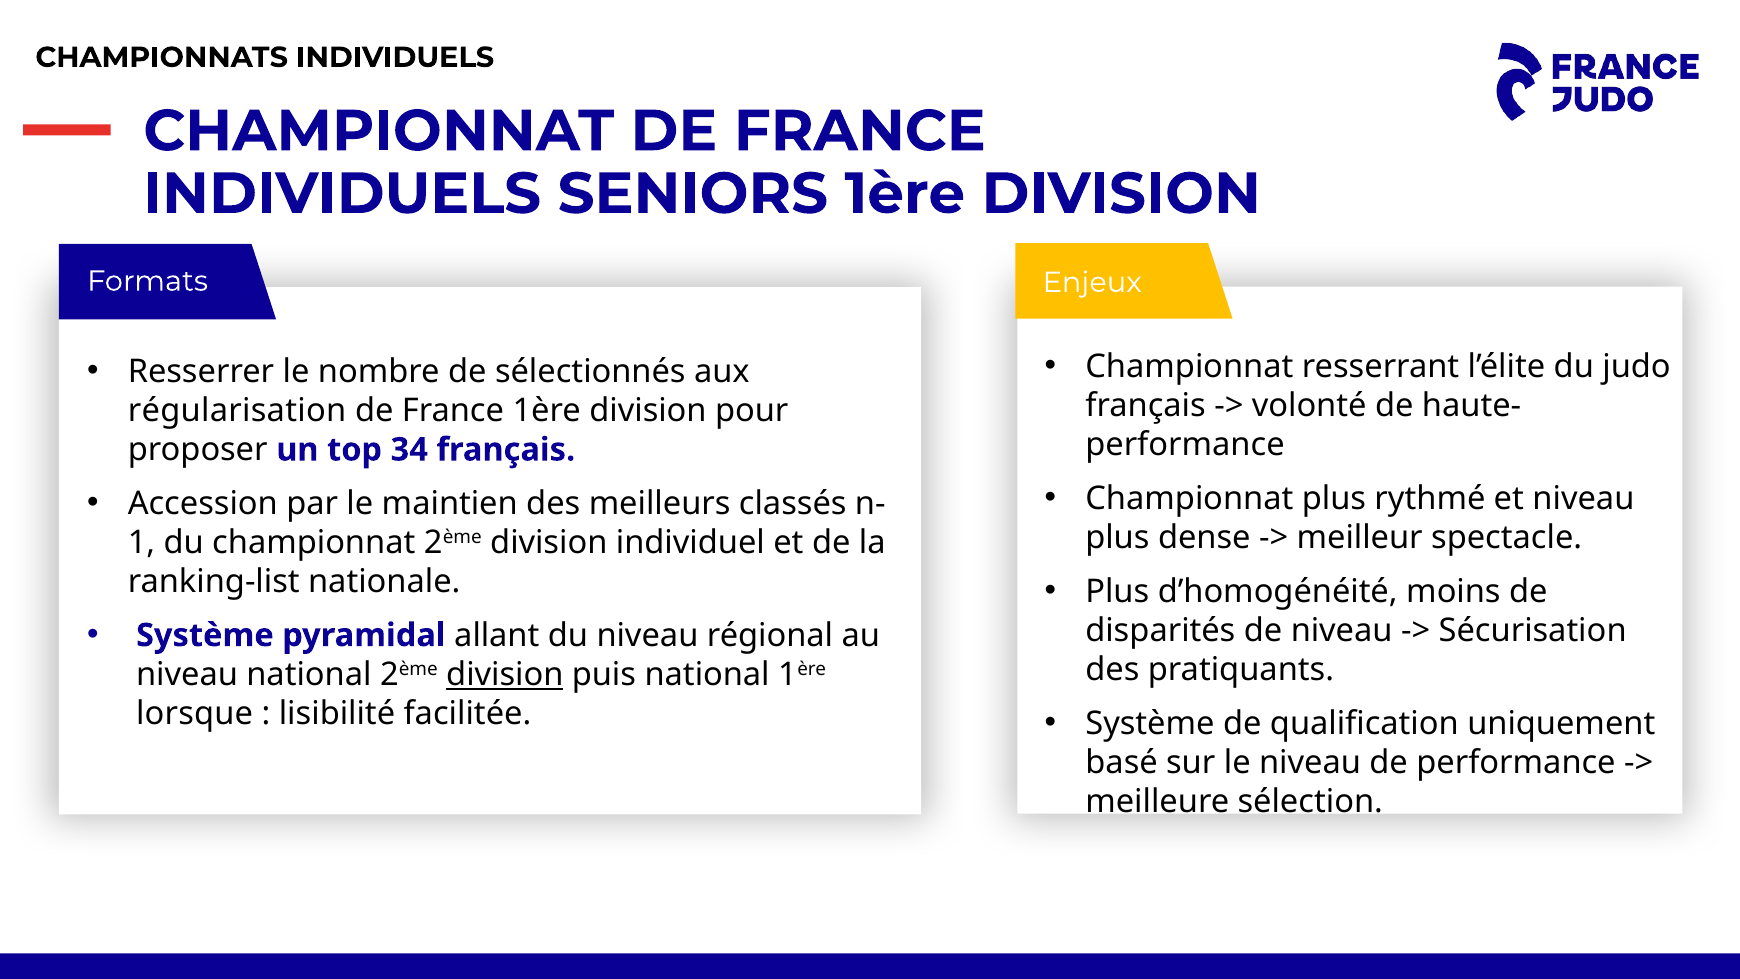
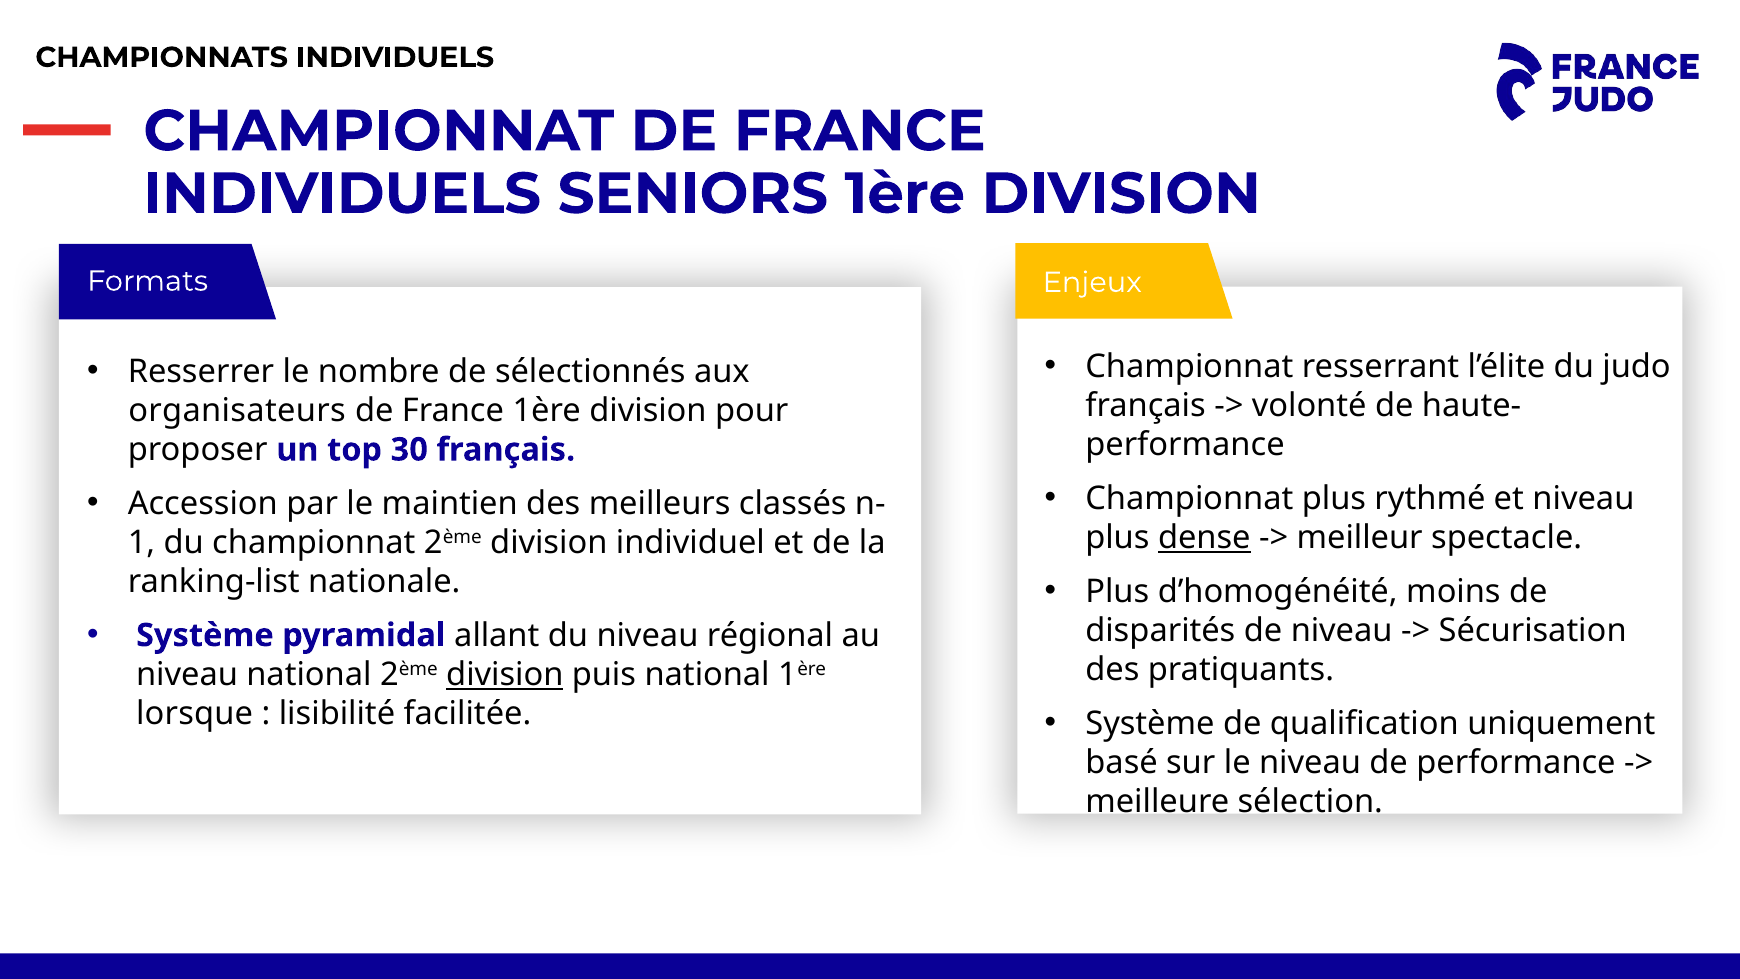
régularisation: régularisation -> organisateurs
34: 34 -> 30
dense underline: none -> present
